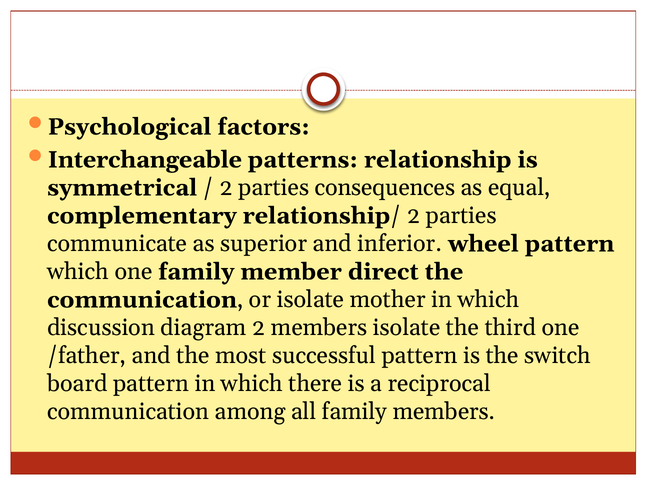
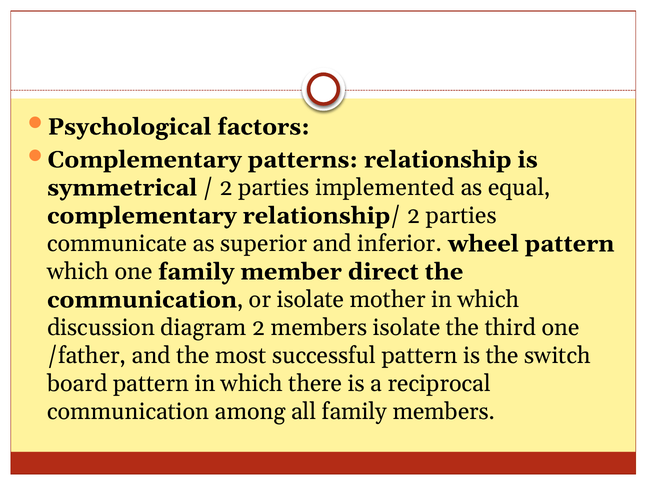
Interchangeable at (145, 160): Interchangeable -> Complementary
consequences: consequences -> implemented
